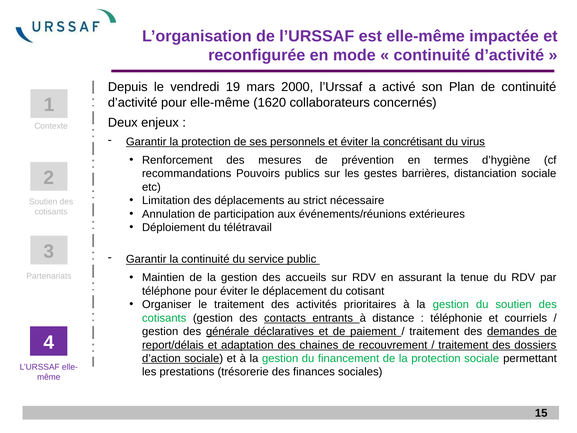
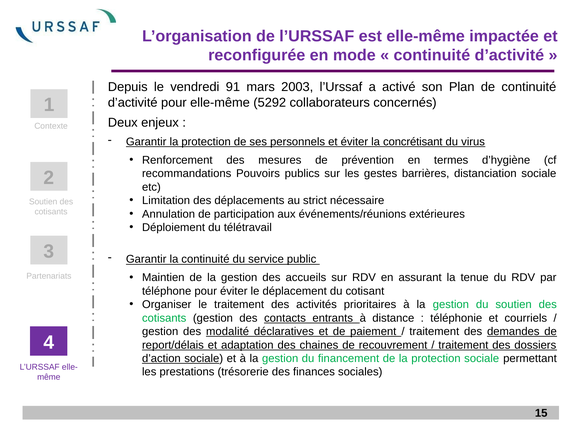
19: 19 -> 91
2000: 2000 -> 2003
1620: 1620 -> 5292
générale: générale -> modalité
